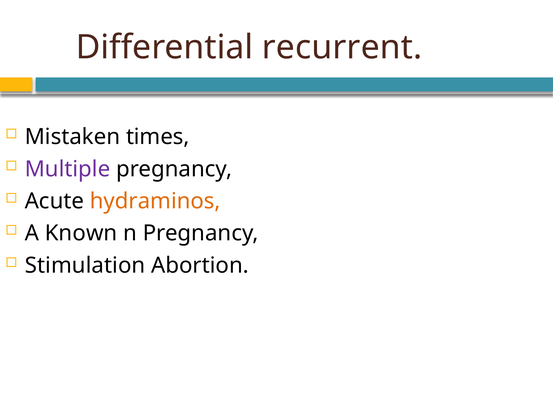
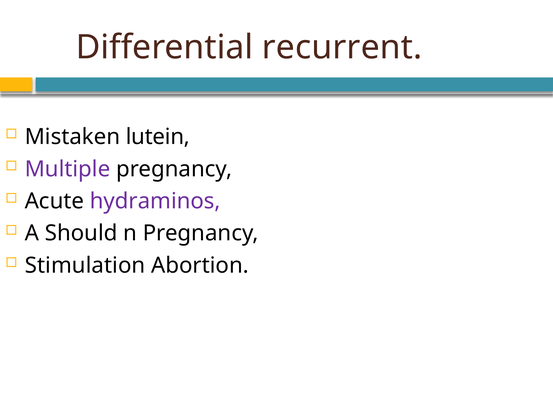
times: times -> lutein
hydraminos colour: orange -> purple
Known: Known -> Should
